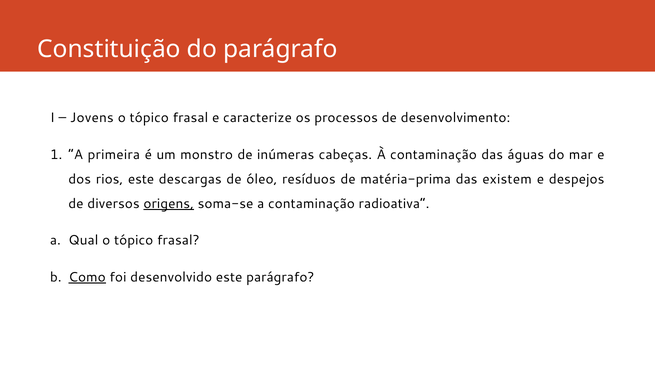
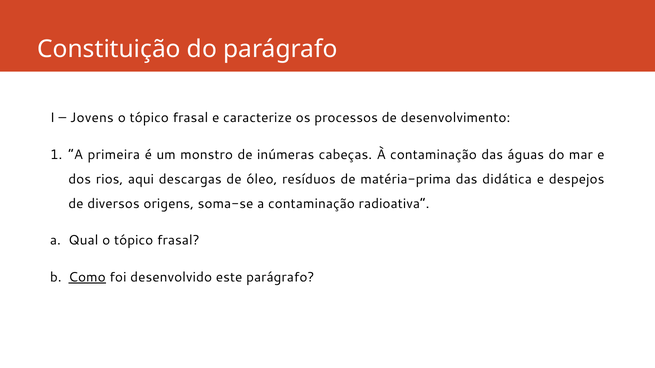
rios este: este -> aqui
existem: existem -> didática
origens underline: present -> none
